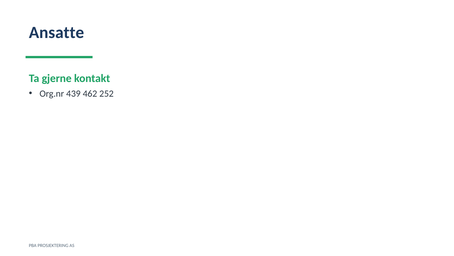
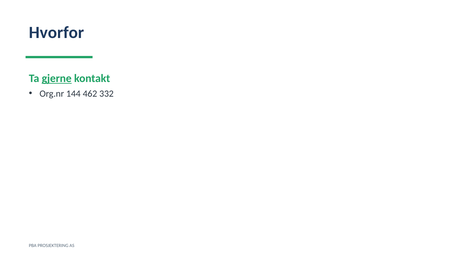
Ansatte: Ansatte -> Hvorfor
gjerne underline: none -> present
439: 439 -> 144
252: 252 -> 332
